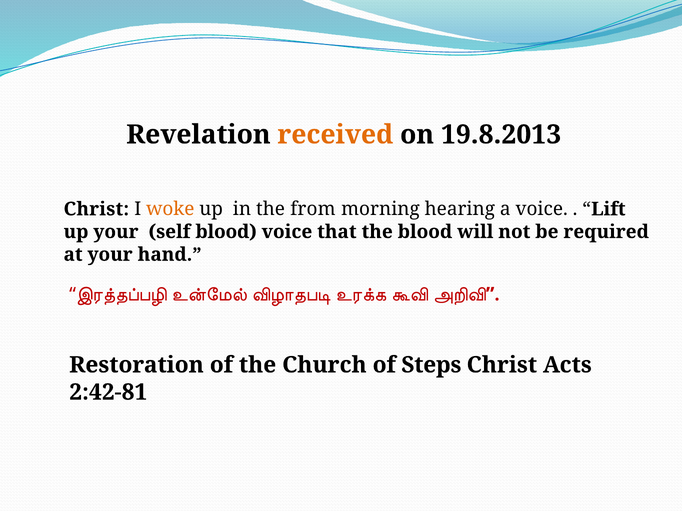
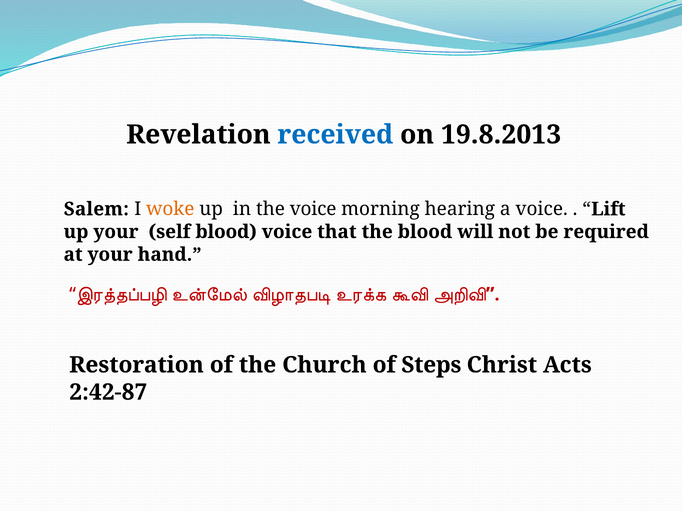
received colour: orange -> blue
Christ at (96, 209): Christ -> Salem
the from: from -> voice
2:42-81: 2:42-81 -> 2:42-87
